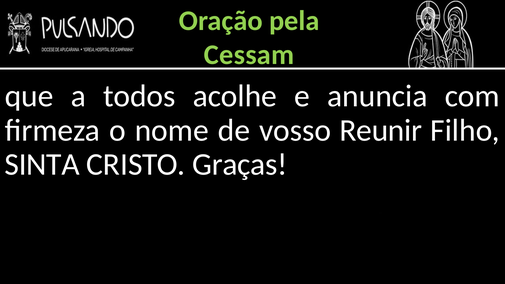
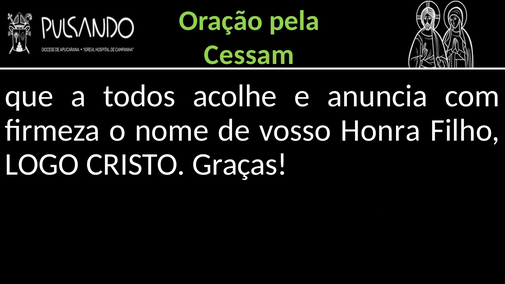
Reunir: Reunir -> Honra
SINTA: SINTA -> LOGO
